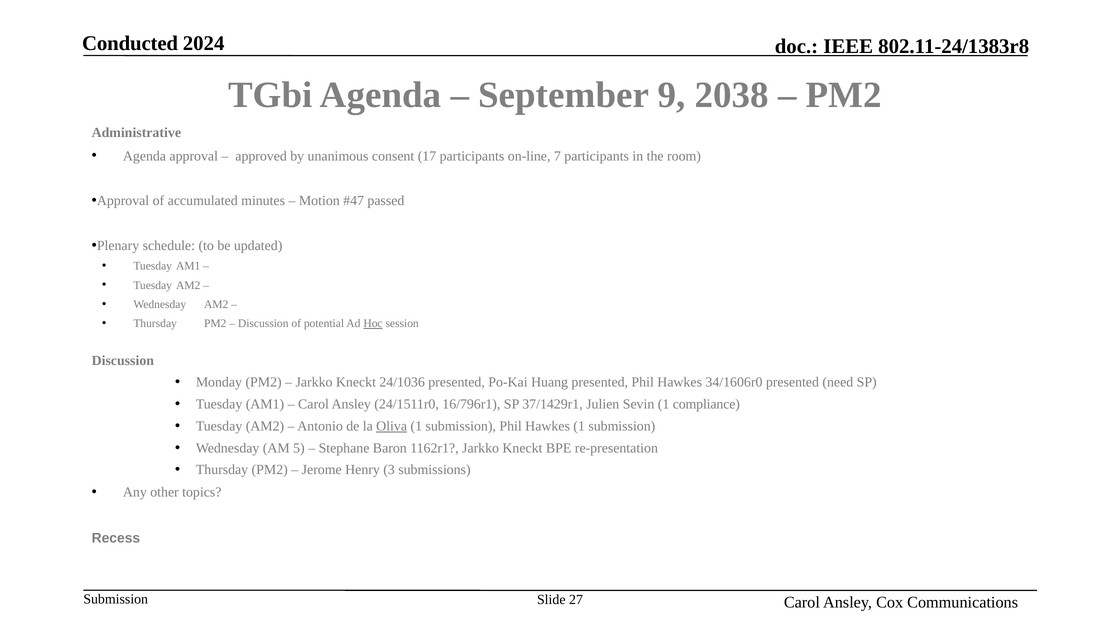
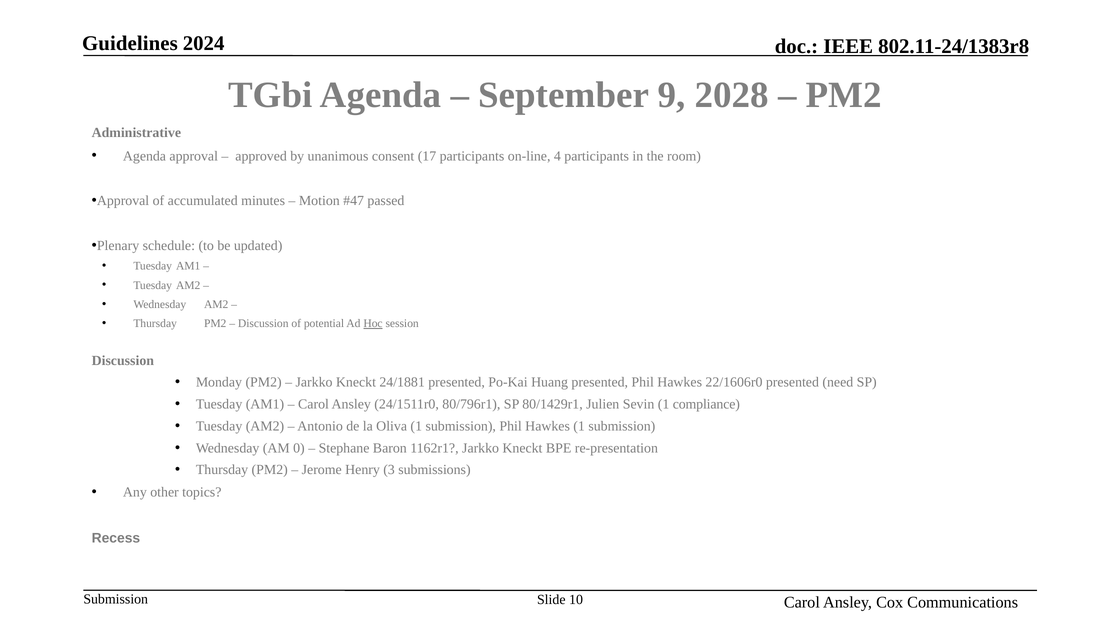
Conducted: Conducted -> Guidelines
2038: 2038 -> 2028
7: 7 -> 4
24/1036: 24/1036 -> 24/1881
34/1606r0: 34/1606r0 -> 22/1606r0
16/796r1: 16/796r1 -> 80/796r1
37/1429r1: 37/1429r1 -> 80/1429r1
Oliva underline: present -> none
5: 5 -> 0
27: 27 -> 10
